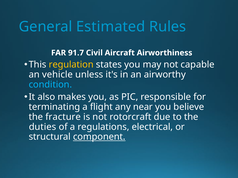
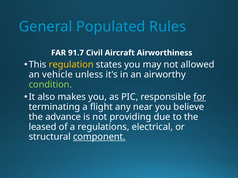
Estimated: Estimated -> Populated
capable: capable -> allowed
condition colour: light blue -> light green
for underline: none -> present
fracture: fracture -> advance
rotorcraft: rotorcraft -> providing
duties: duties -> leased
